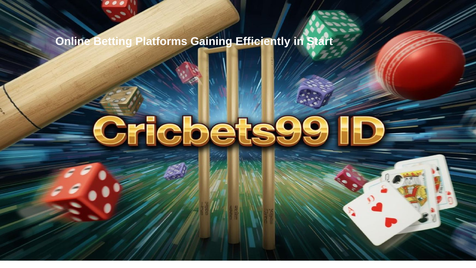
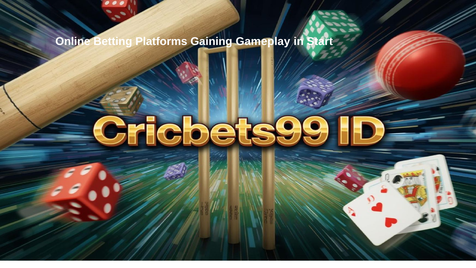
Efficiently: Efficiently -> Gameplay
